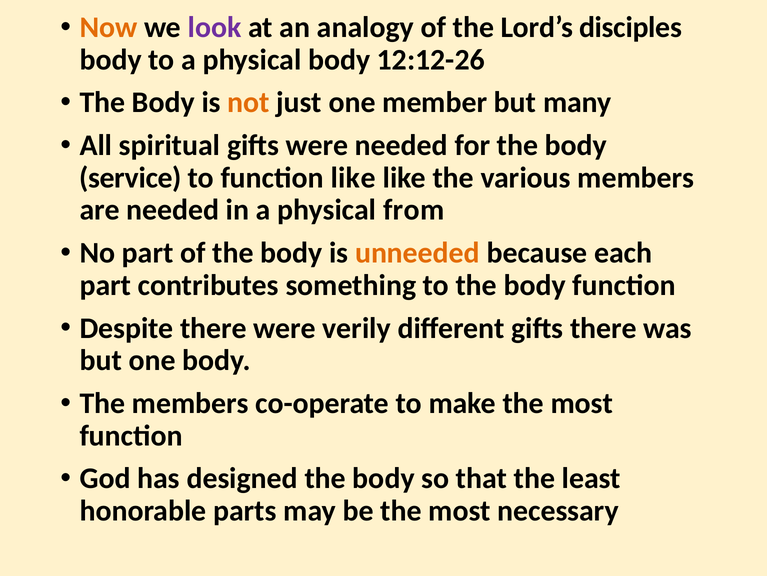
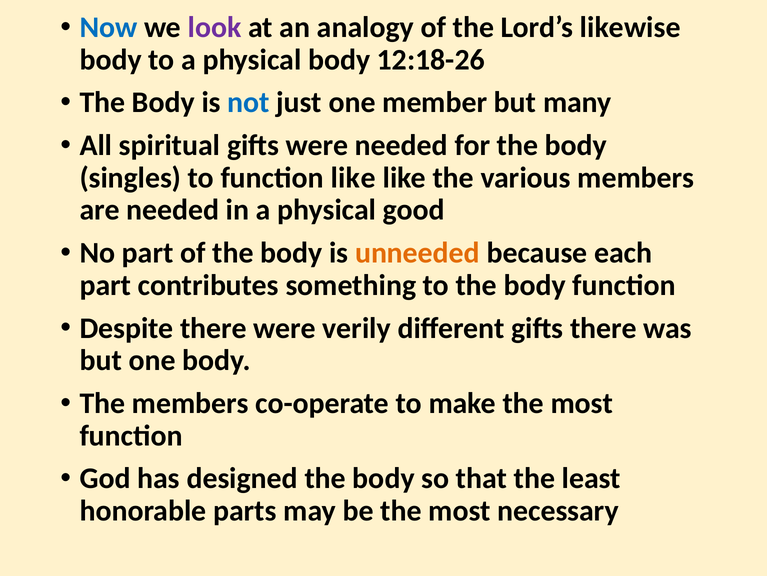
Now colour: orange -> blue
disciples: disciples -> likewise
12:12-26: 12:12-26 -> 12:18-26
not colour: orange -> blue
service: service -> singles
from: from -> good
